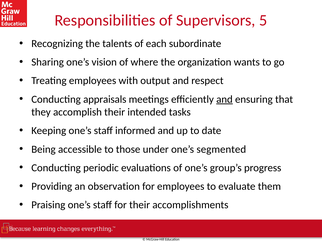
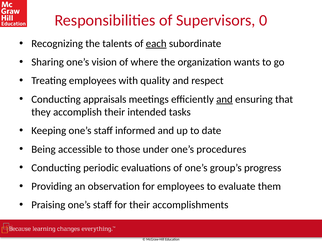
5: 5 -> 0
each underline: none -> present
output: output -> quality
segmented: segmented -> procedures
